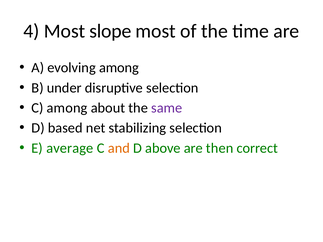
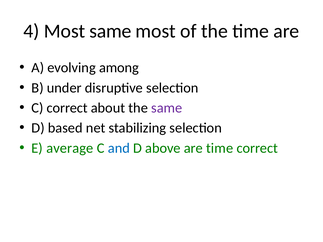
Most slope: slope -> same
C among: among -> correct
and colour: orange -> blue
are then: then -> time
